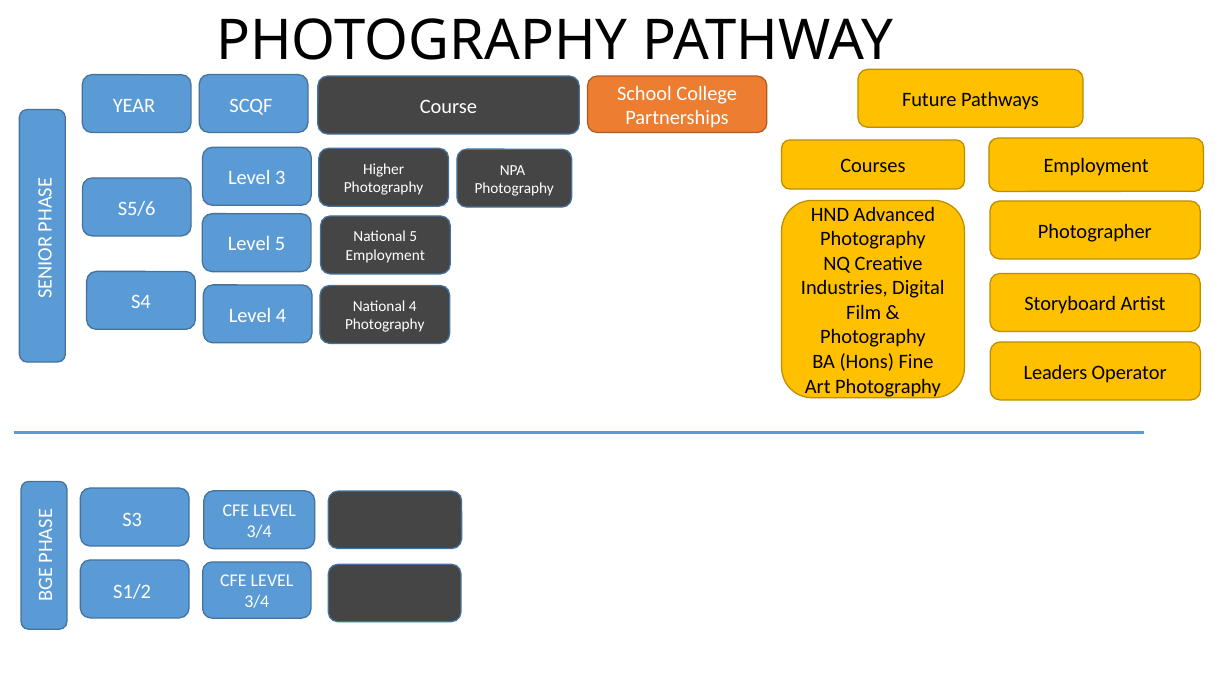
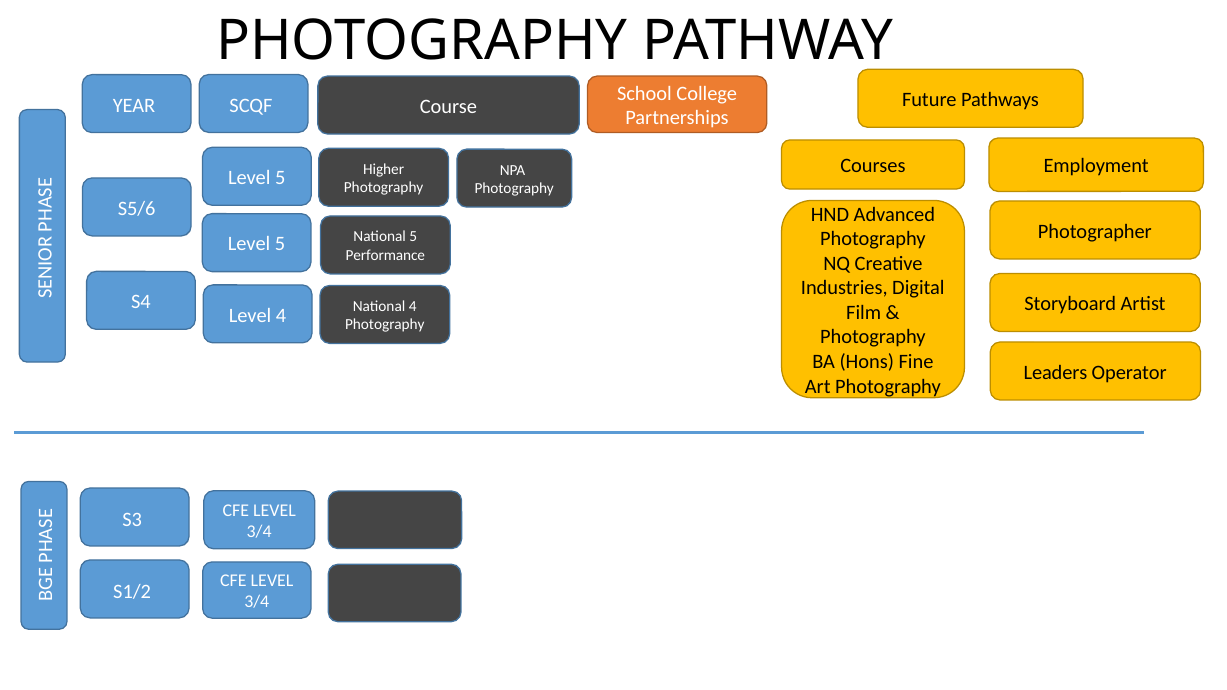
3 at (280, 178): 3 -> 5
Employment at (385, 255): Employment -> Performance
